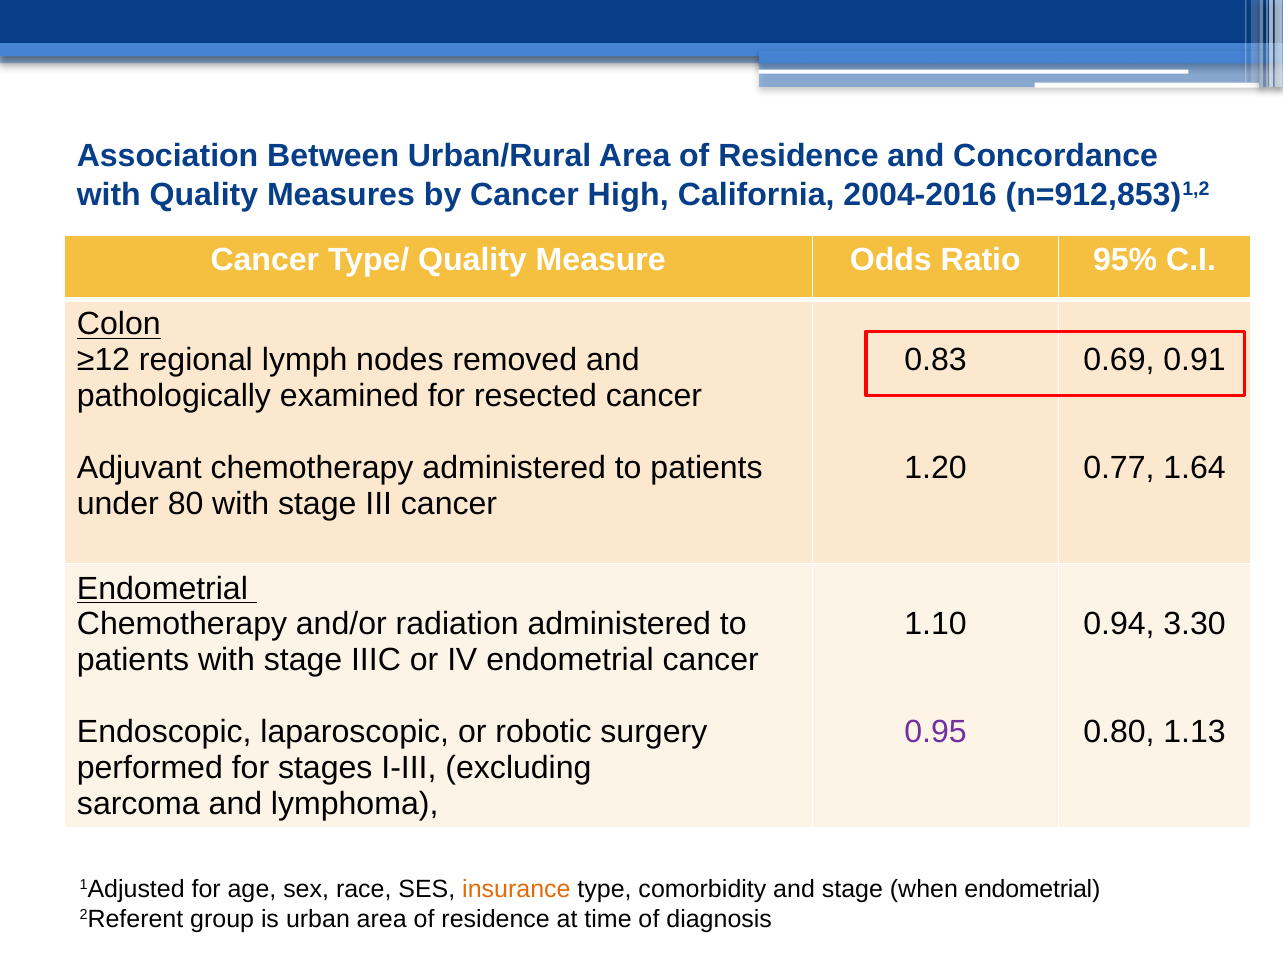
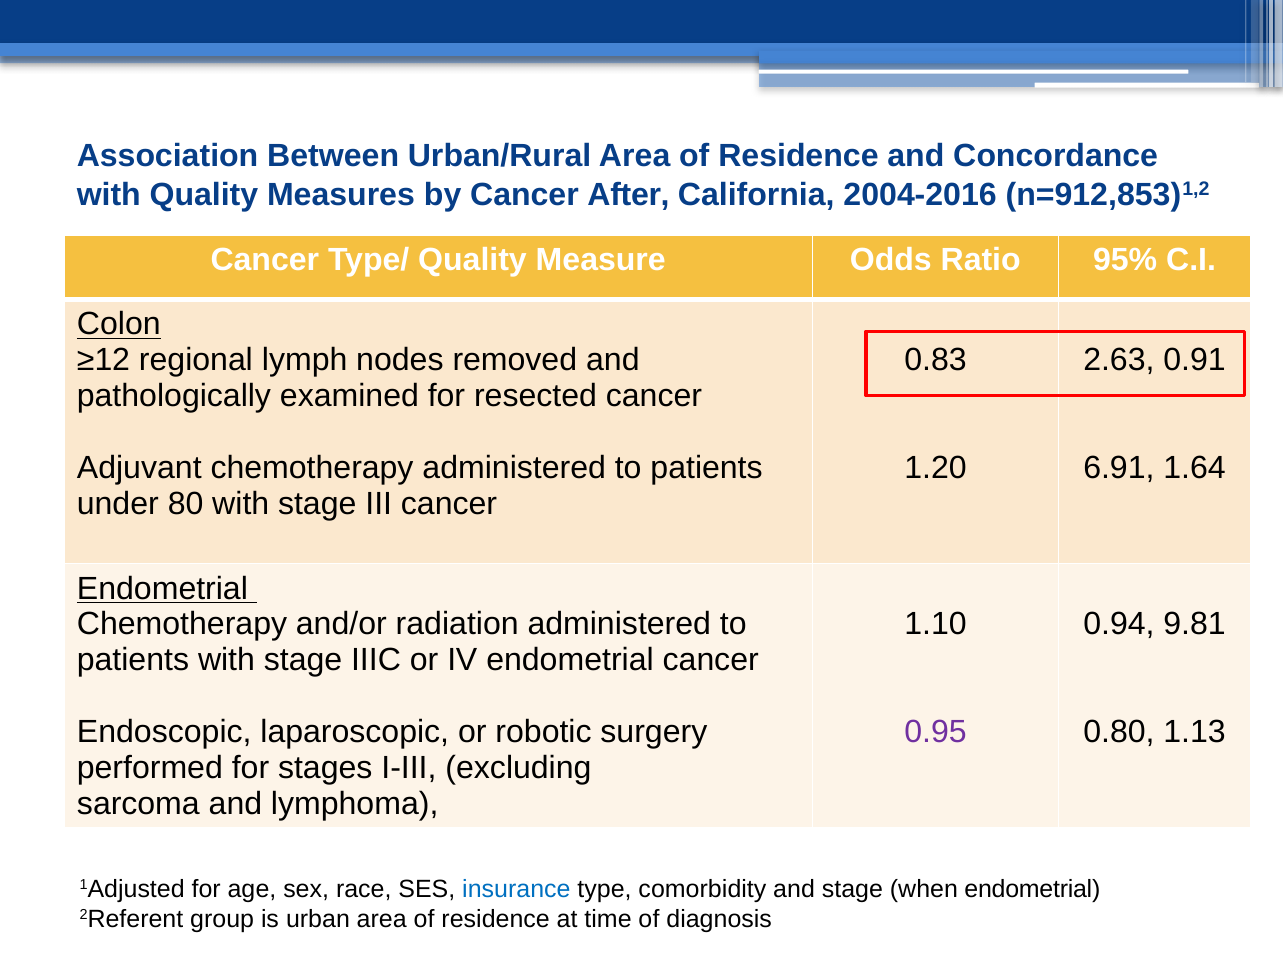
High: High -> After
0.69: 0.69 -> 2.63
0.77: 0.77 -> 6.91
3.30: 3.30 -> 9.81
insurance colour: orange -> blue
